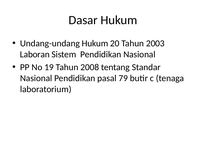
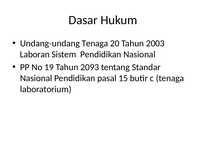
Undang-undang Hukum: Hukum -> Tenaga
2008: 2008 -> 2093
79: 79 -> 15
